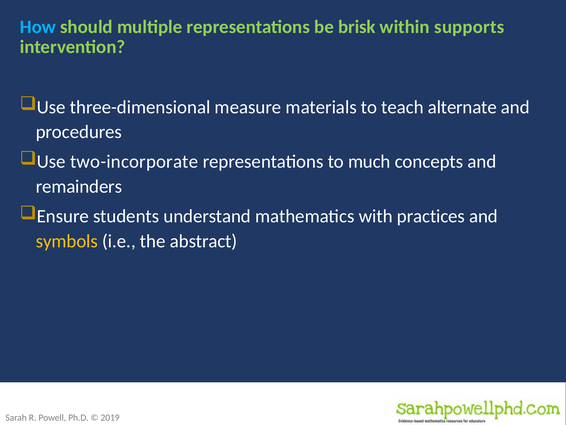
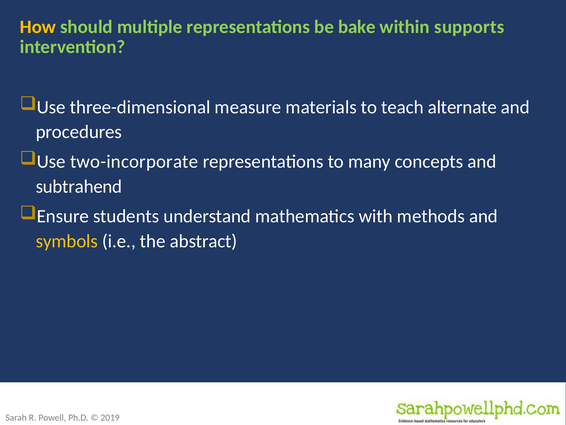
How colour: light blue -> yellow
brisk: brisk -> bake
much: much -> many
remainders: remainders -> subtrahend
practices: practices -> methods
